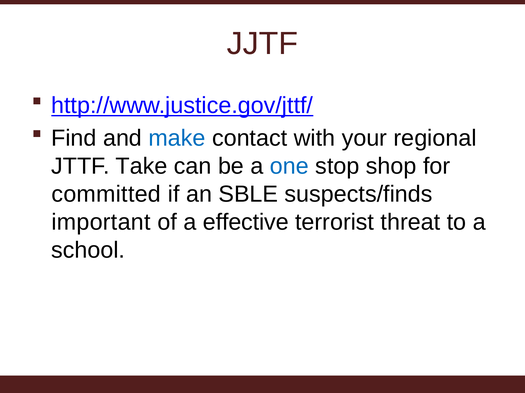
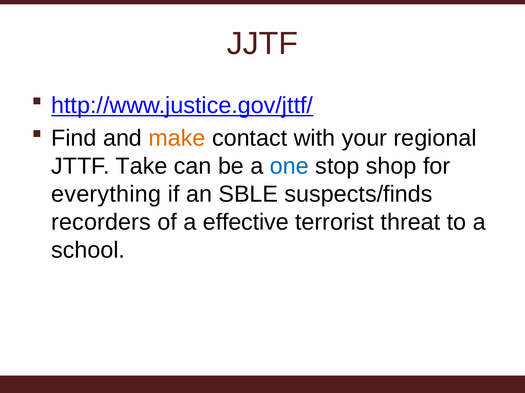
make colour: blue -> orange
committed: committed -> everything
important: important -> recorders
